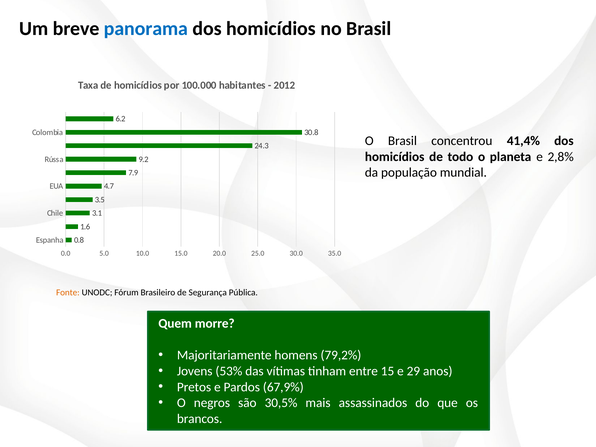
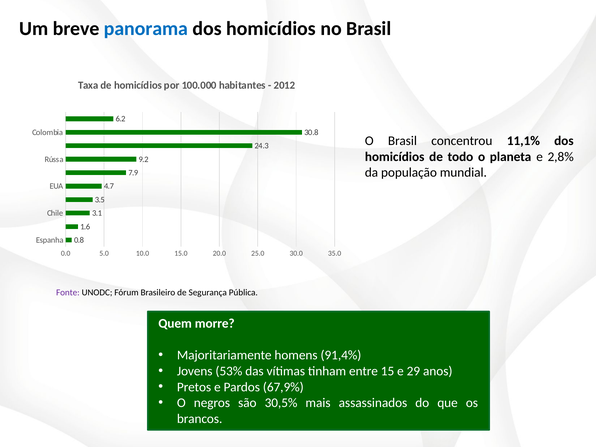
41,4%: 41,4% -> 11,1%
Fonte colour: orange -> purple
79,2%: 79,2% -> 91,4%
